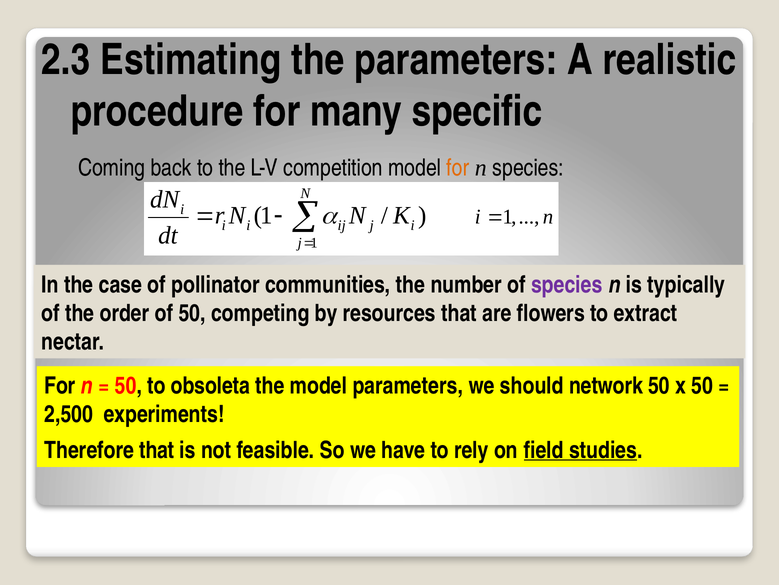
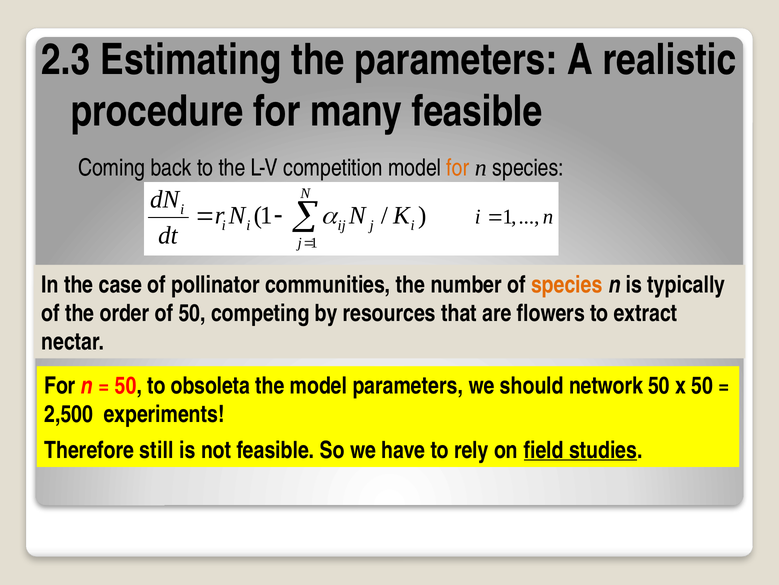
many specific: specific -> feasible
species at (567, 284) colour: purple -> orange
Therefore that: that -> still
